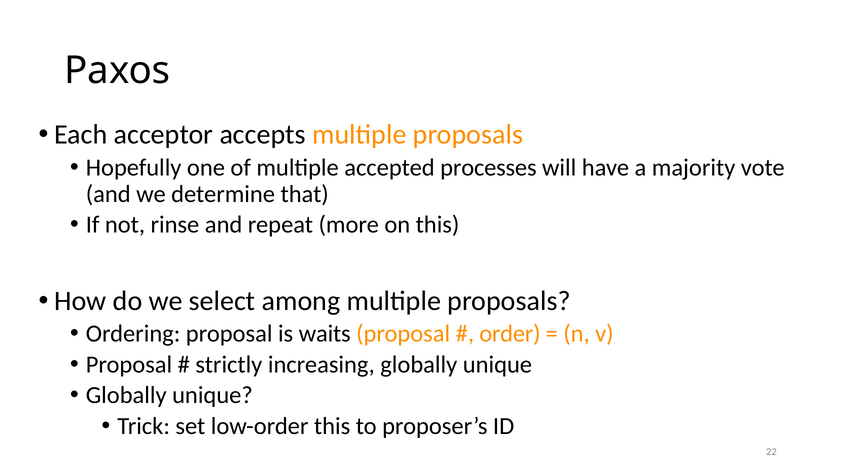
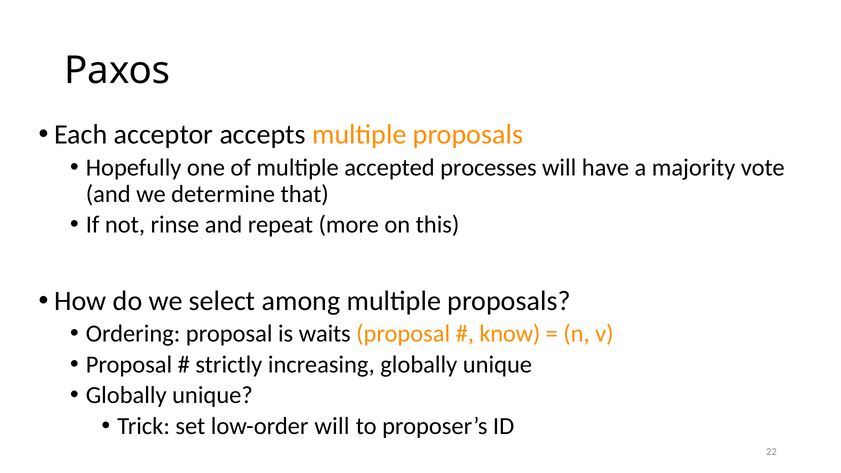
order: order -> know
low-order this: this -> will
